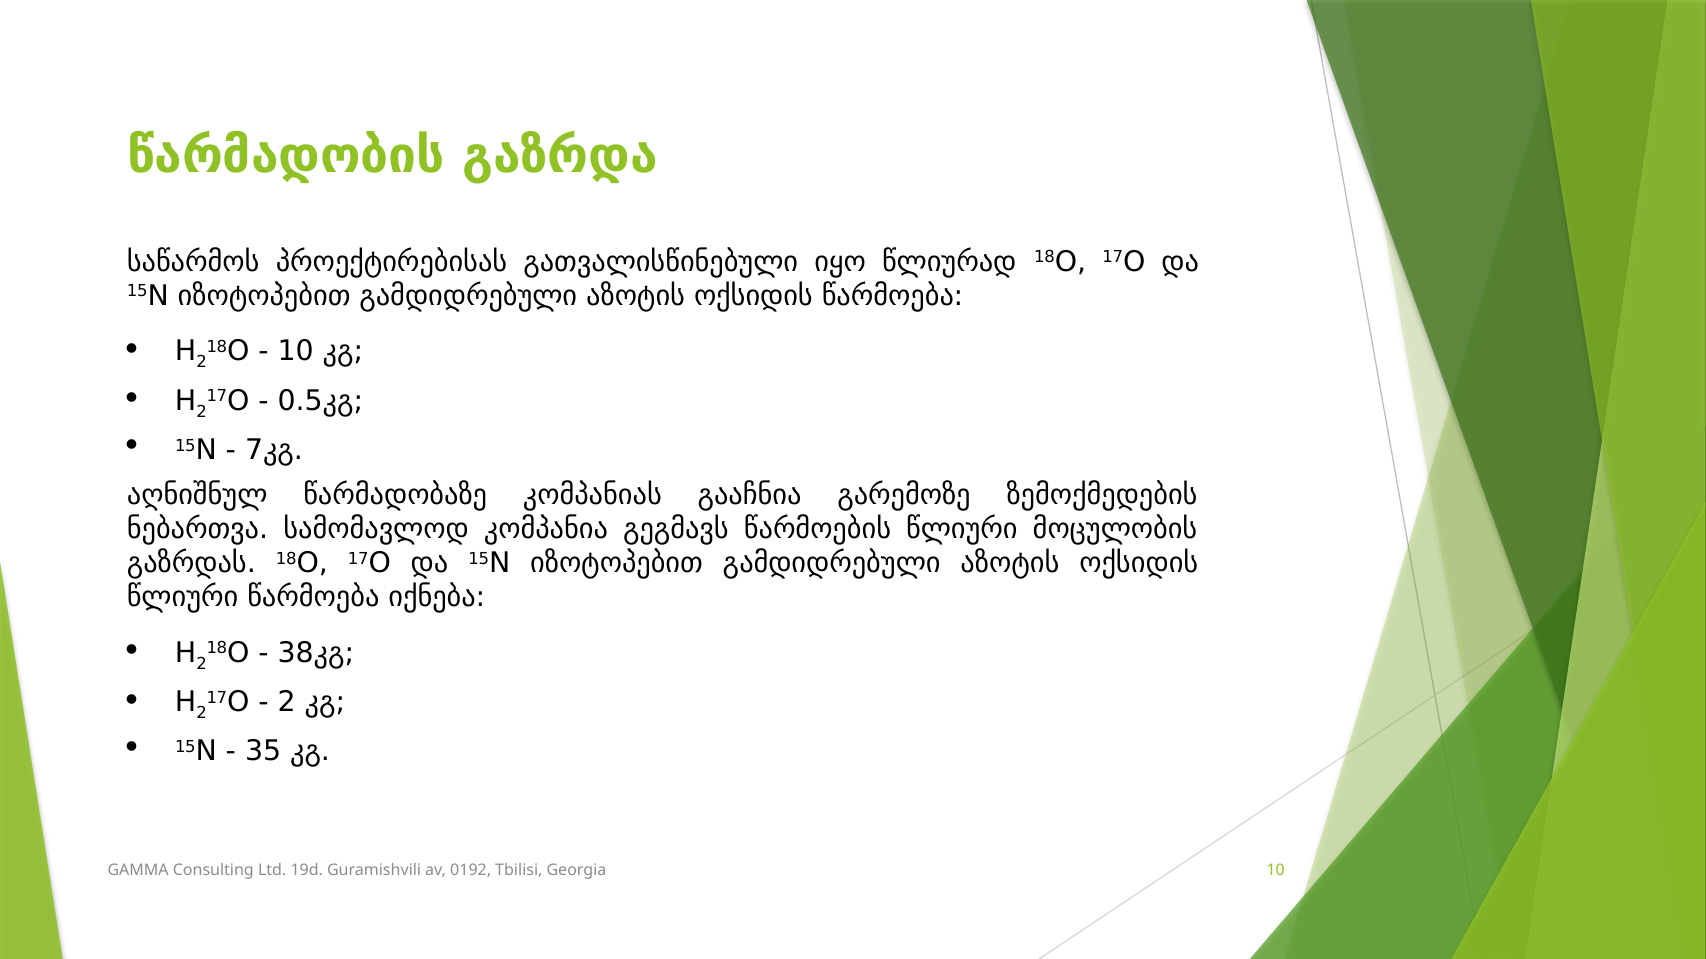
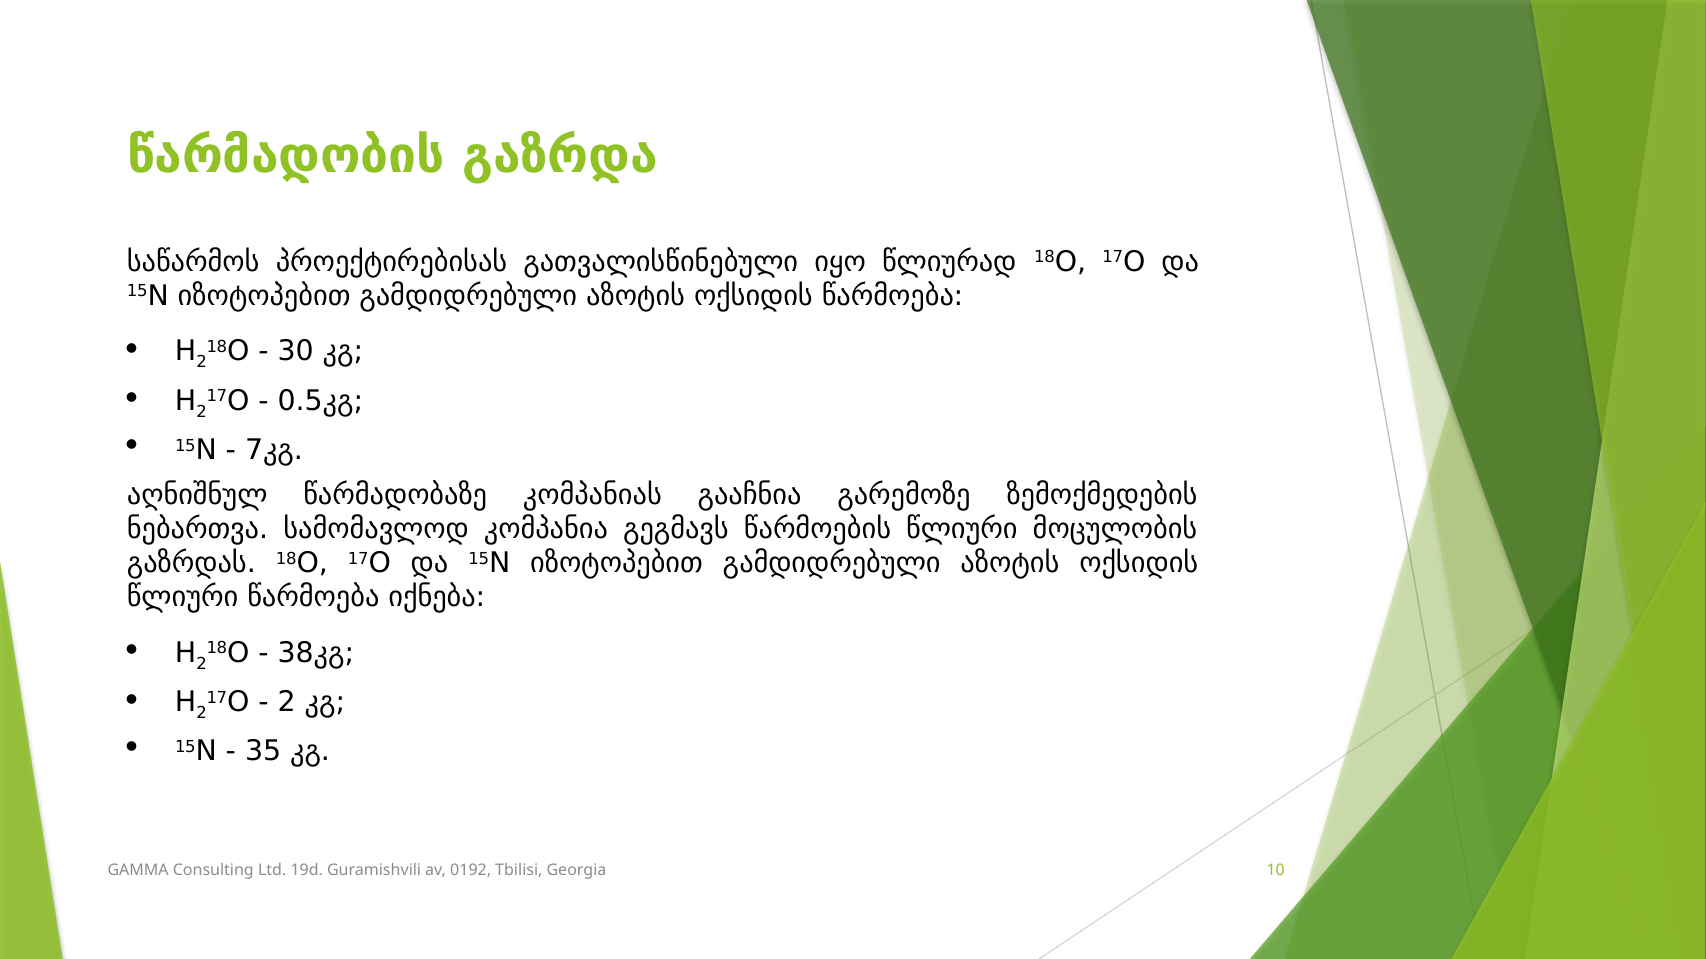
10 at (296, 352): 10 -> 30
